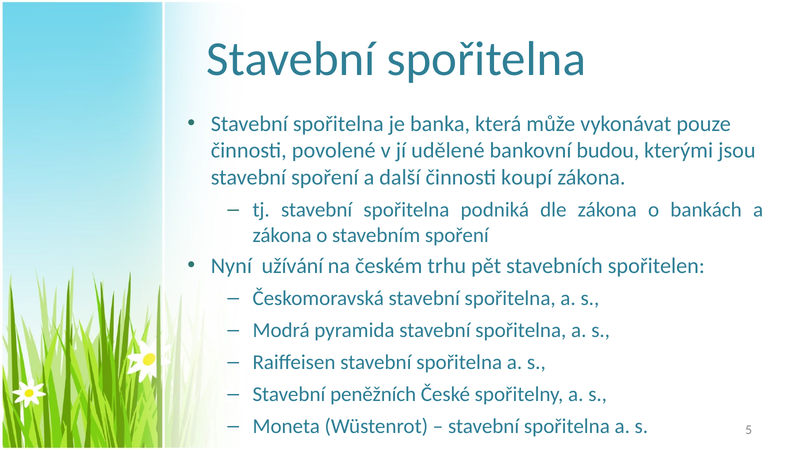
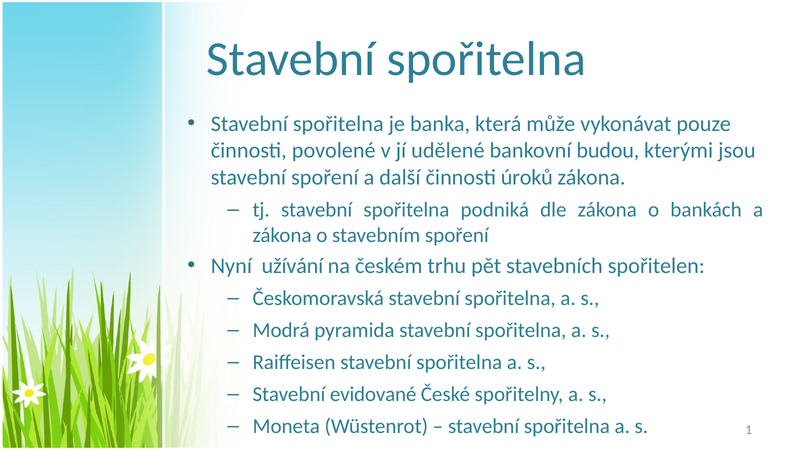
koupí: koupí -> úroků
peněžních: peněžních -> evidované
5: 5 -> 1
